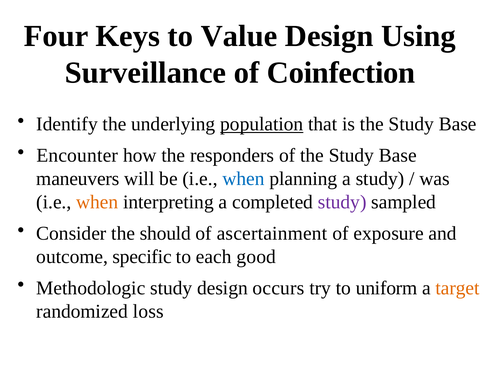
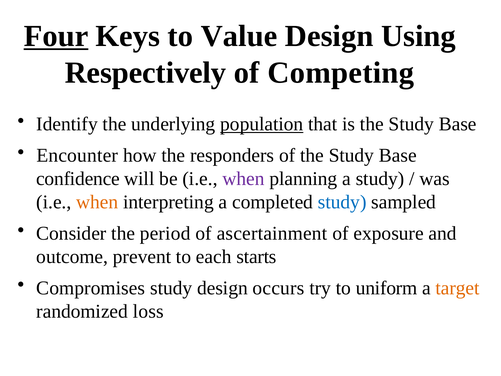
Four underline: none -> present
Surveillance: Surveillance -> Respectively
Coinfection: Coinfection -> Competing
maneuvers: maneuvers -> confidence
when at (243, 179) colour: blue -> purple
study at (342, 202) colour: purple -> blue
should: should -> period
specific: specific -> prevent
good: good -> starts
Methodologic: Methodologic -> Compromises
